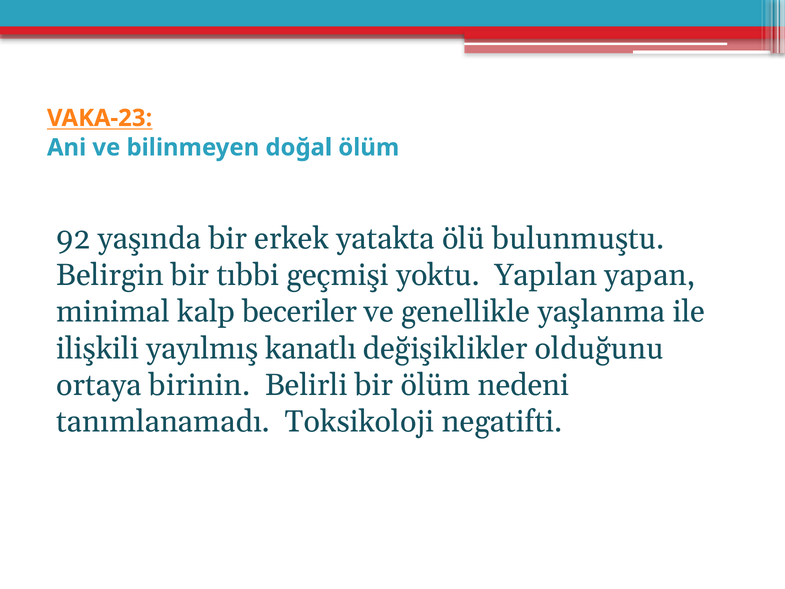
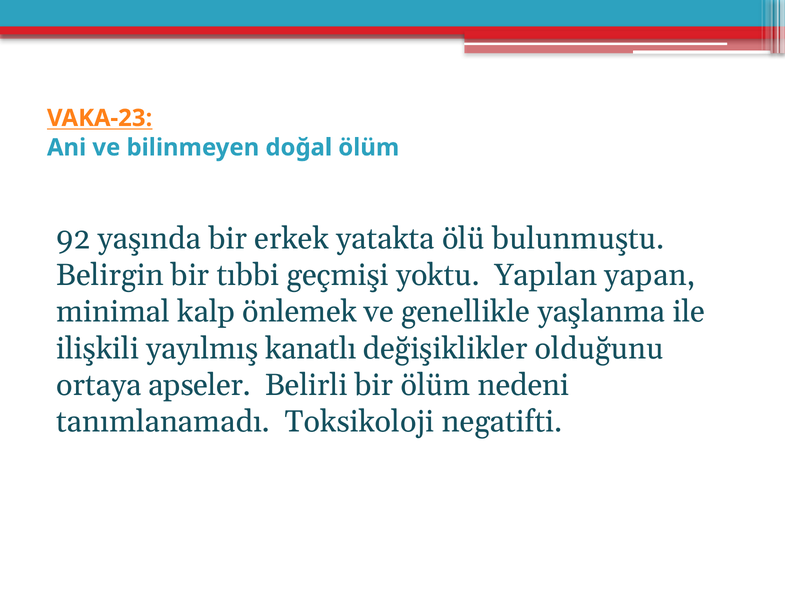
beceriler: beceriler -> önlemek
birinin: birinin -> apseler
